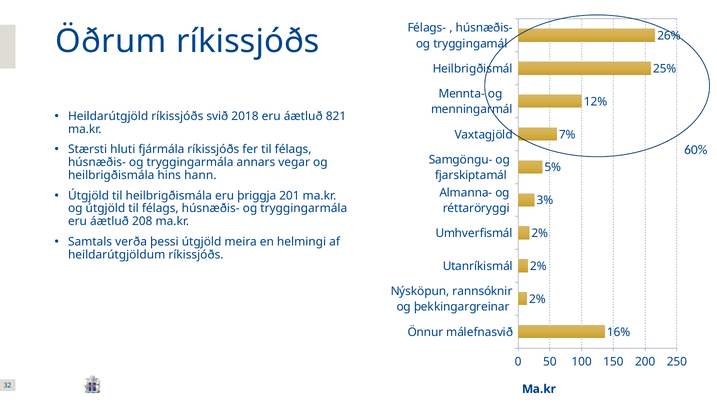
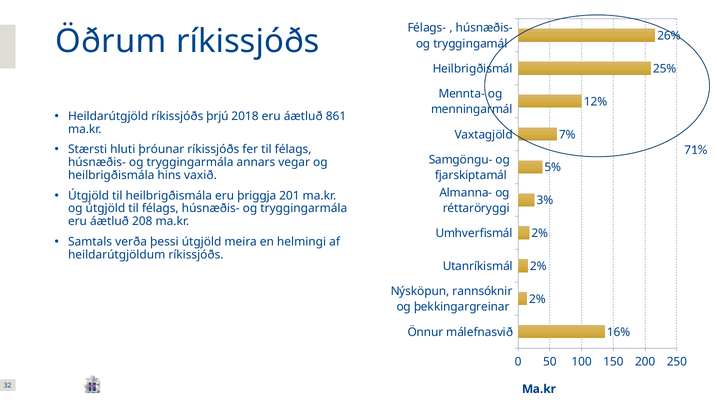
svið: svið -> þrjú
821: 821 -> 861
fjármála: fjármála -> þróunar
60%: 60% -> 71%
hann: hann -> vaxið
